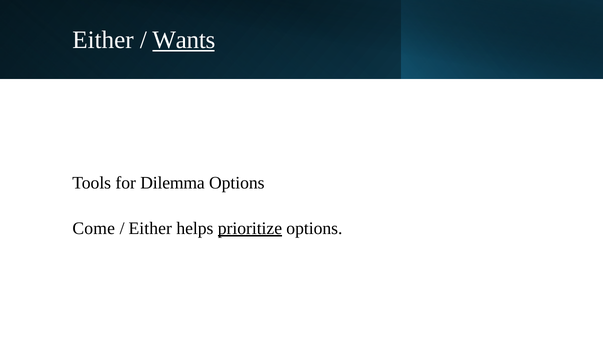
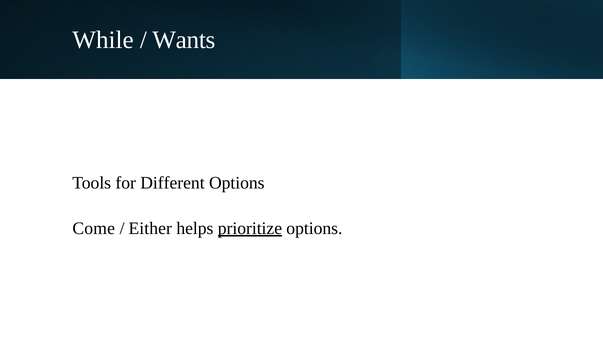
Either at (103, 40): Either -> While
Wants underline: present -> none
Dilemma: Dilemma -> Different
